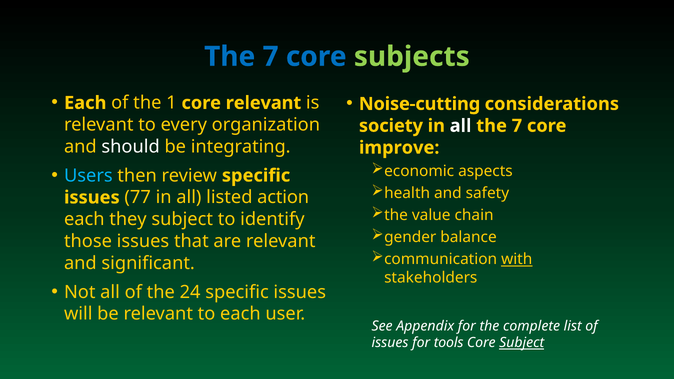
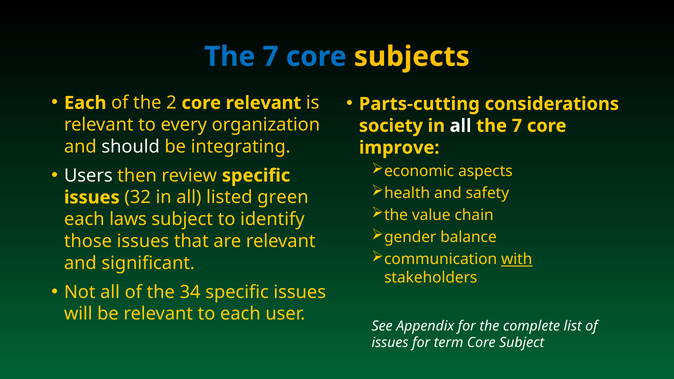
subjects colour: light green -> yellow
1: 1 -> 2
Noise-cutting: Noise-cutting -> Parts-cutting
Users colour: light blue -> white
77: 77 -> 32
action: action -> green
they: they -> laws
24: 24 -> 34
tools: tools -> term
Subject at (522, 343) underline: present -> none
